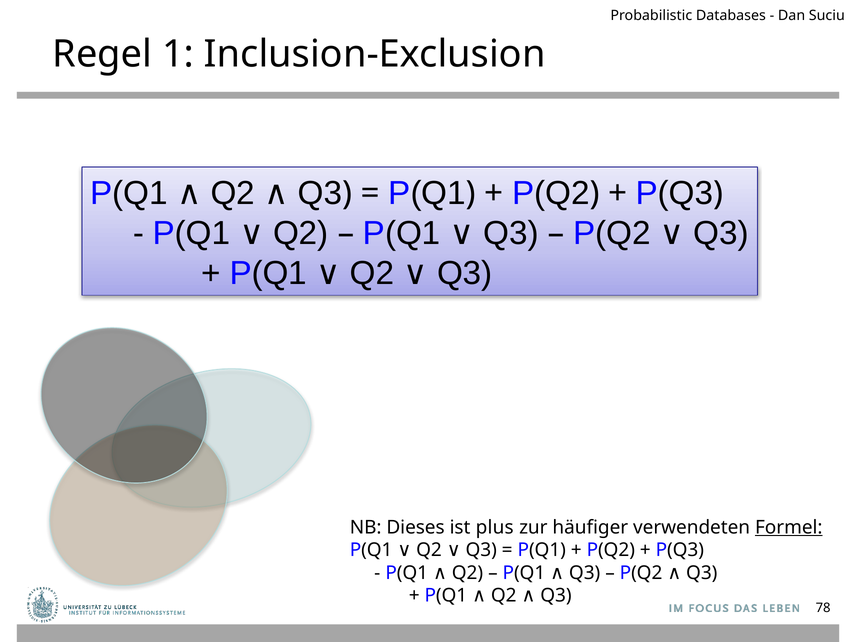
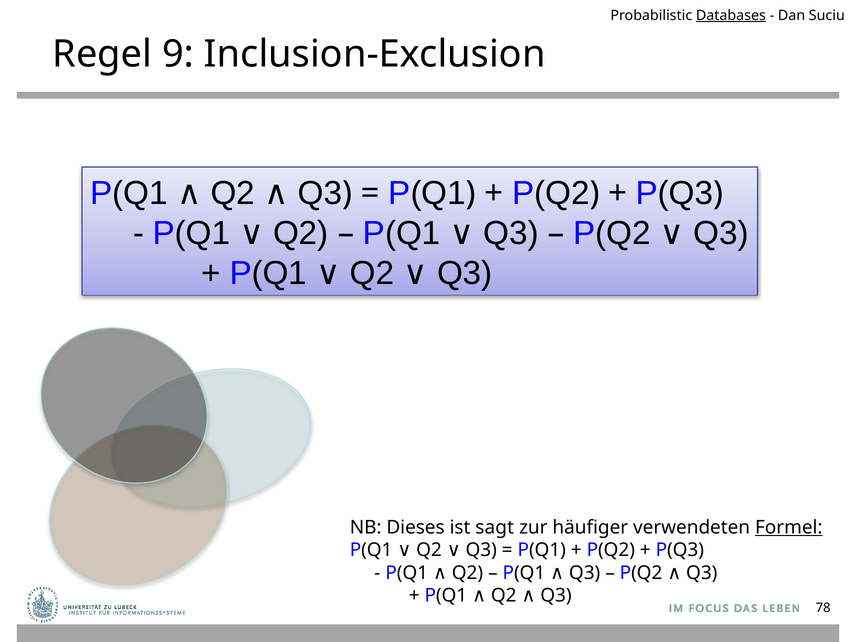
Databases underline: none -> present
1: 1 -> 9
plus: plus -> sagt
